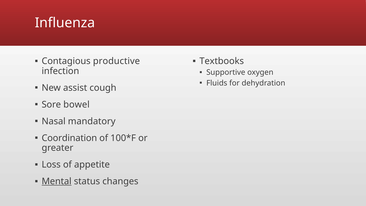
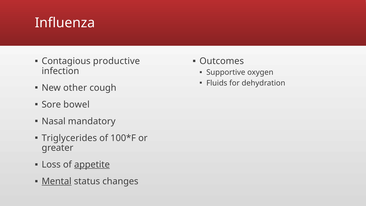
Textbooks: Textbooks -> Outcomes
assist: assist -> other
Coordination: Coordination -> Triglycerides
appetite underline: none -> present
